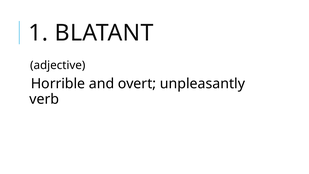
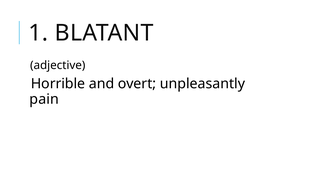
verb: verb -> pain
